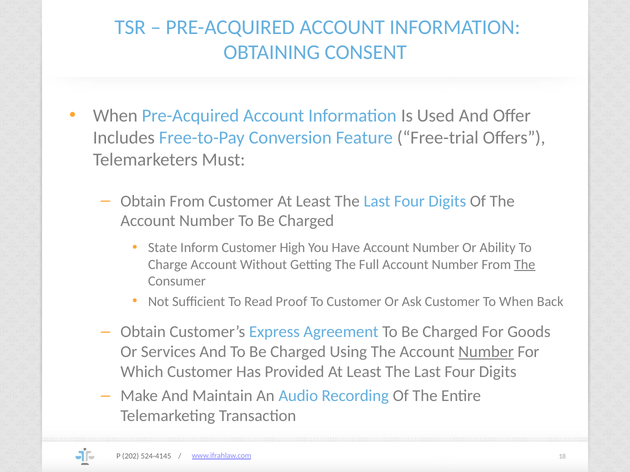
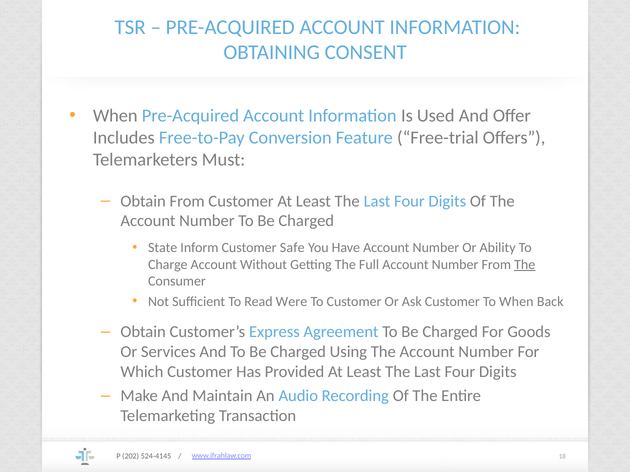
High: High -> Safe
Proof: Proof -> Were
Number at (486, 352) underline: present -> none
